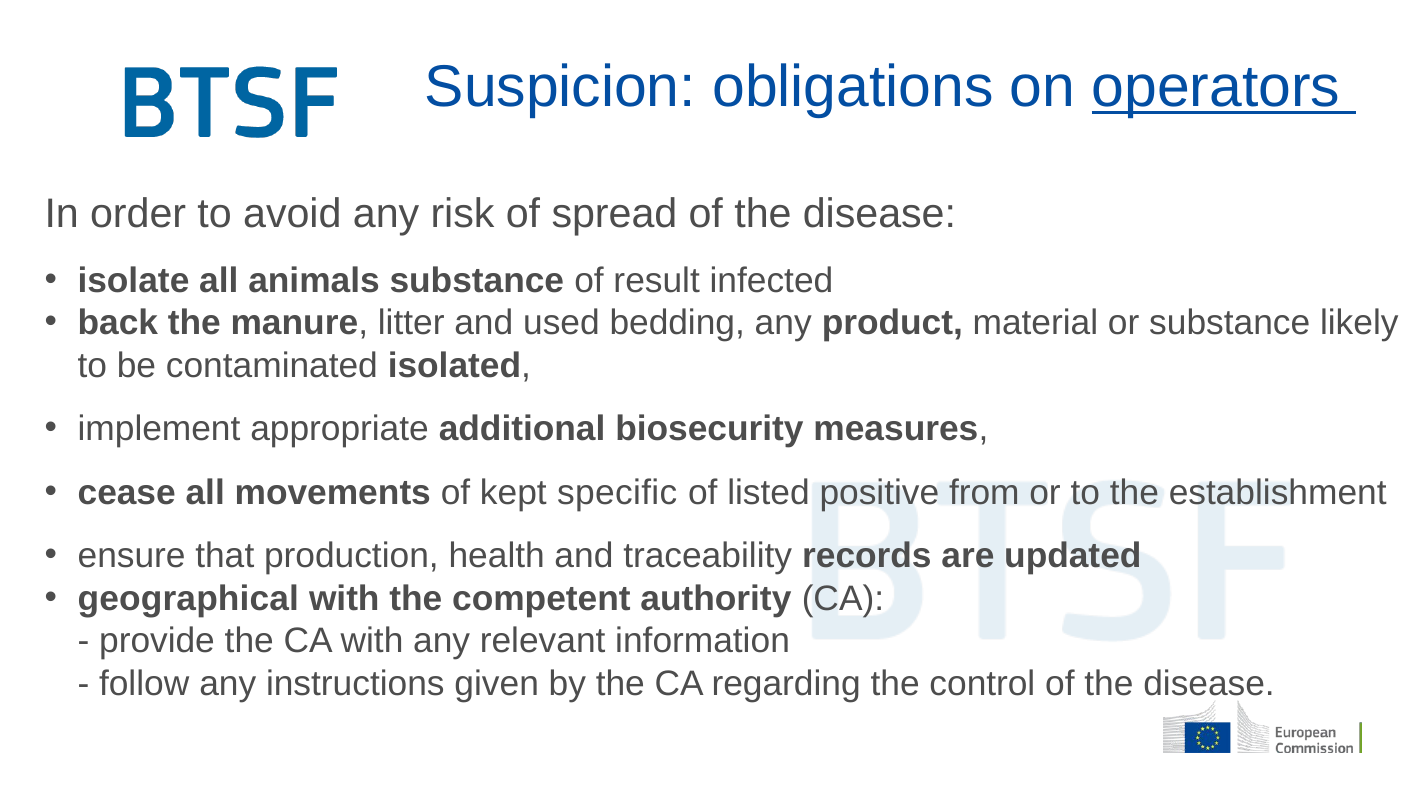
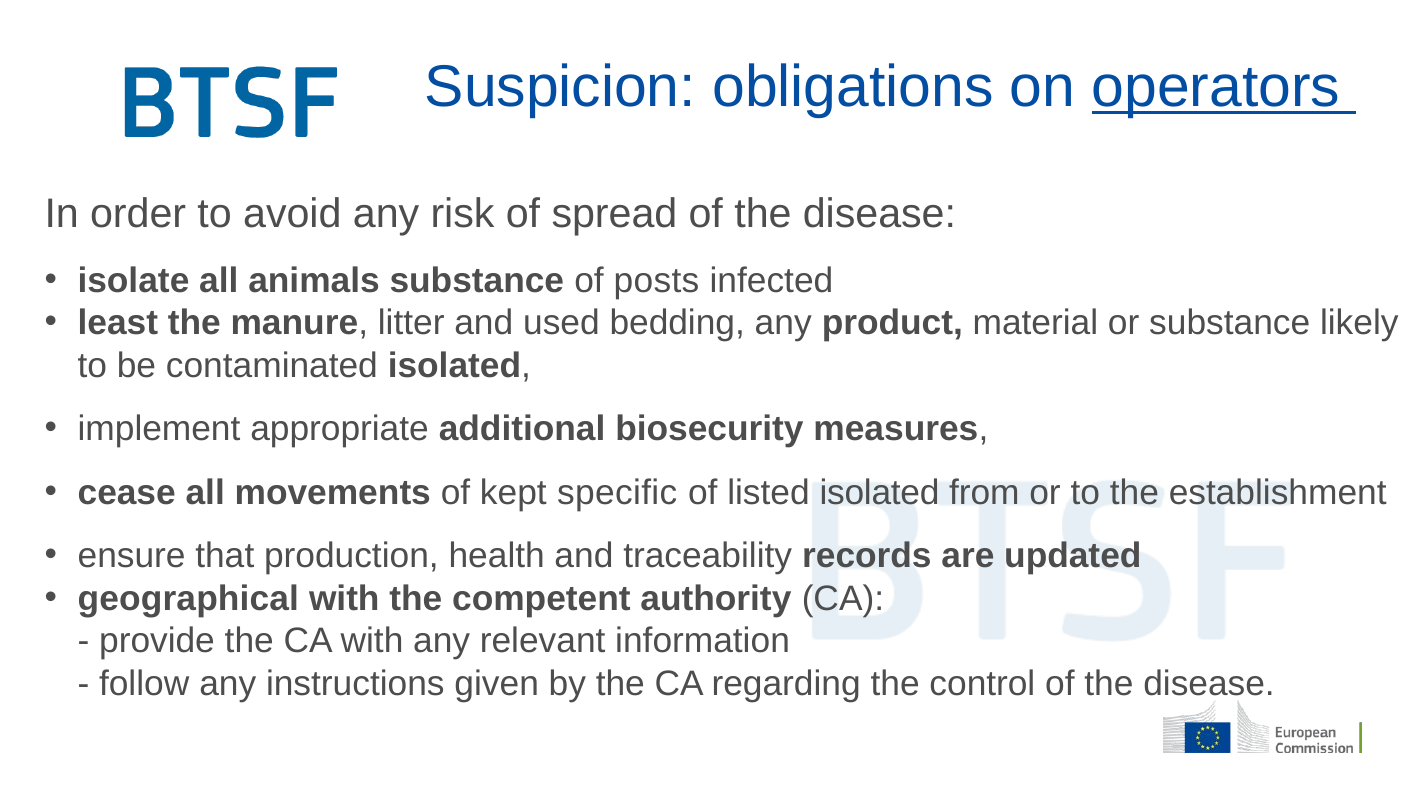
result: result -> posts
back: back -> least
listed positive: positive -> isolated
